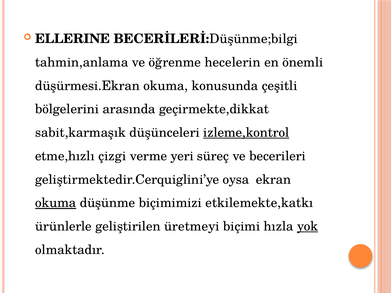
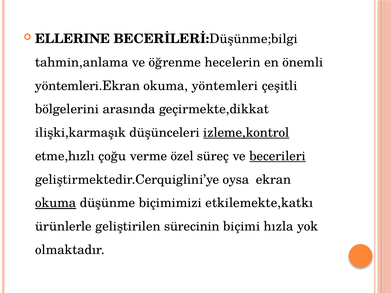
düşürmesi.Ekran: düşürmesi.Ekran -> yöntemleri.Ekran
konusunda: konusunda -> yöntemleri
sabit,karmaşık: sabit,karmaşık -> ilişki,karmaşık
çizgi: çizgi -> çoğu
yeri: yeri -> özel
becerileri underline: none -> present
üretmeyi: üretmeyi -> sürecinin
yok underline: present -> none
